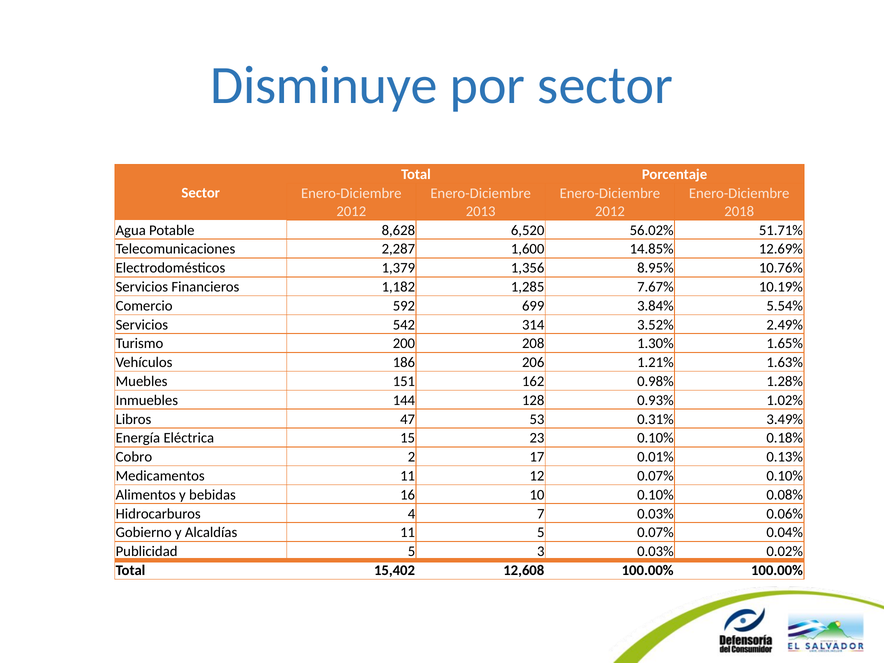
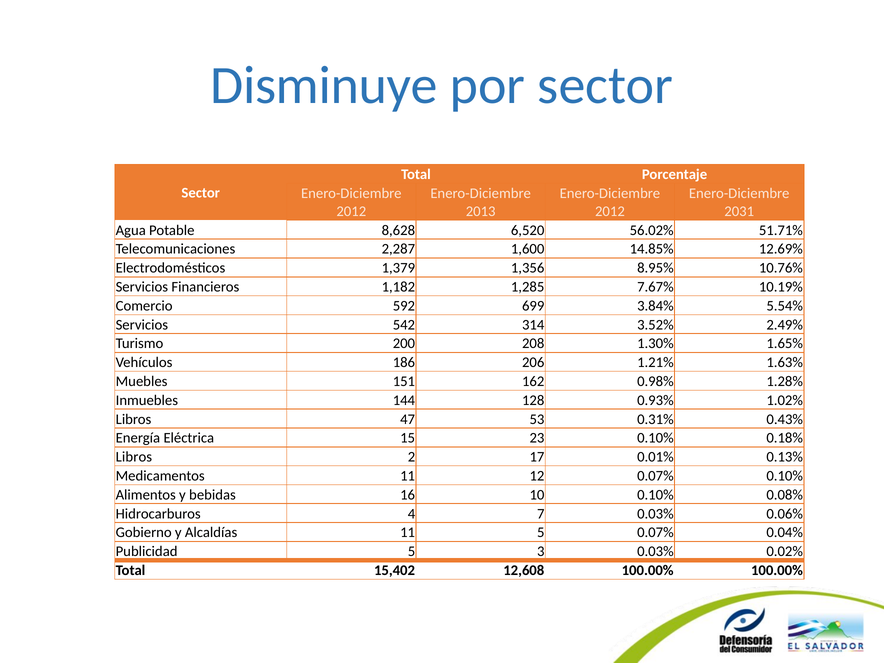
2018: 2018 -> 2031
3.49%: 3.49% -> 0.43%
Cobro at (134, 457): Cobro -> Libros
